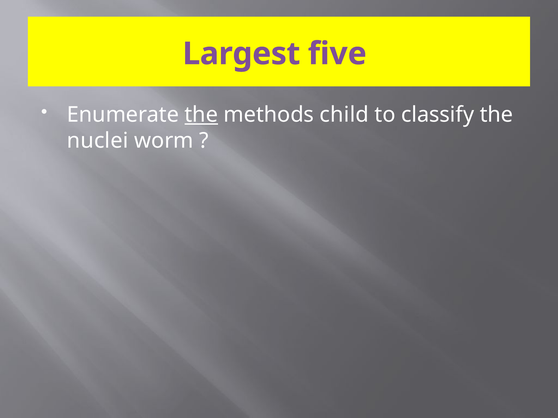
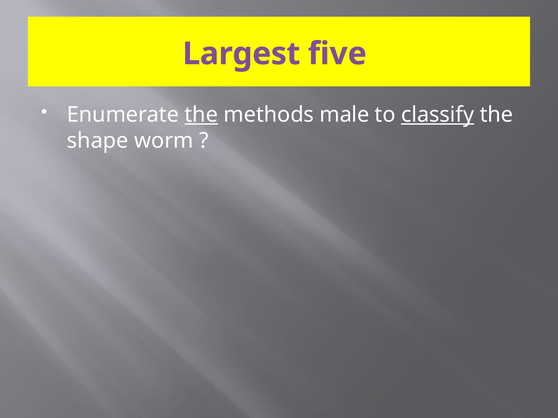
child: child -> male
classify underline: none -> present
nuclei: nuclei -> shape
